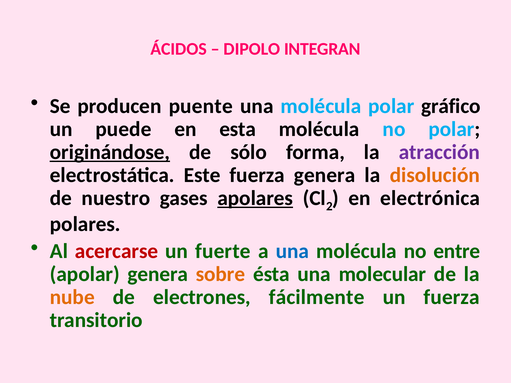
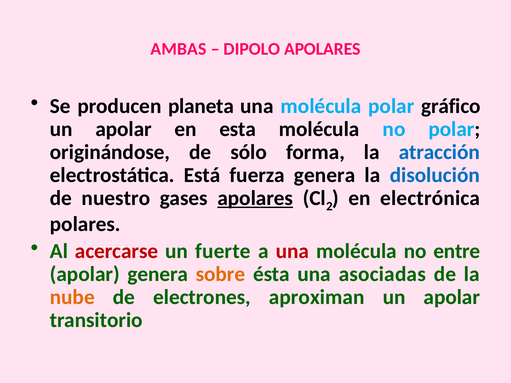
ÁCIDOS: ÁCIDOS -> AMBAS
DIPOLO INTEGRAN: INTEGRAN -> APOLARES
puente: puente -> planeta
puede at (124, 129): puede -> apolar
originándose underline: present -> none
atracción colour: purple -> blue
Este: Este -> Está
disolución colour: orange -> blue
una at (292, 251) colour: blue -> red
molecular: molecular -> asociadas
fácilmente: fácilmente -> aproximan
fuerza at (452, 297): fuerza -> apolar
